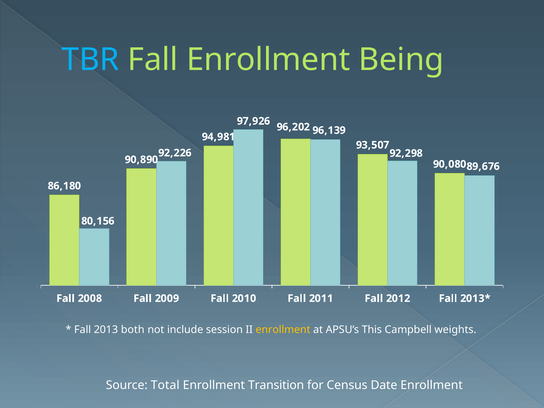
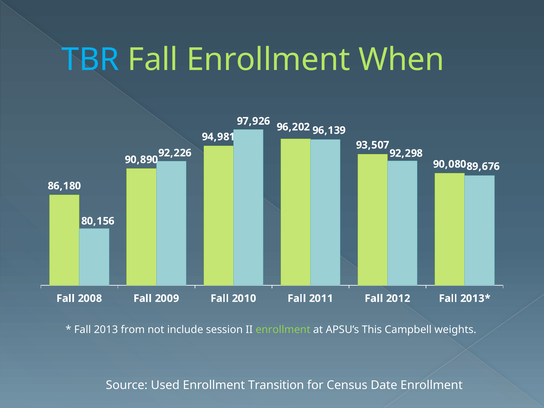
Being: Being -> When
both: both -> from
enrollment at (283, 330) colour: yellow -> light green
Total: Total -> Used
